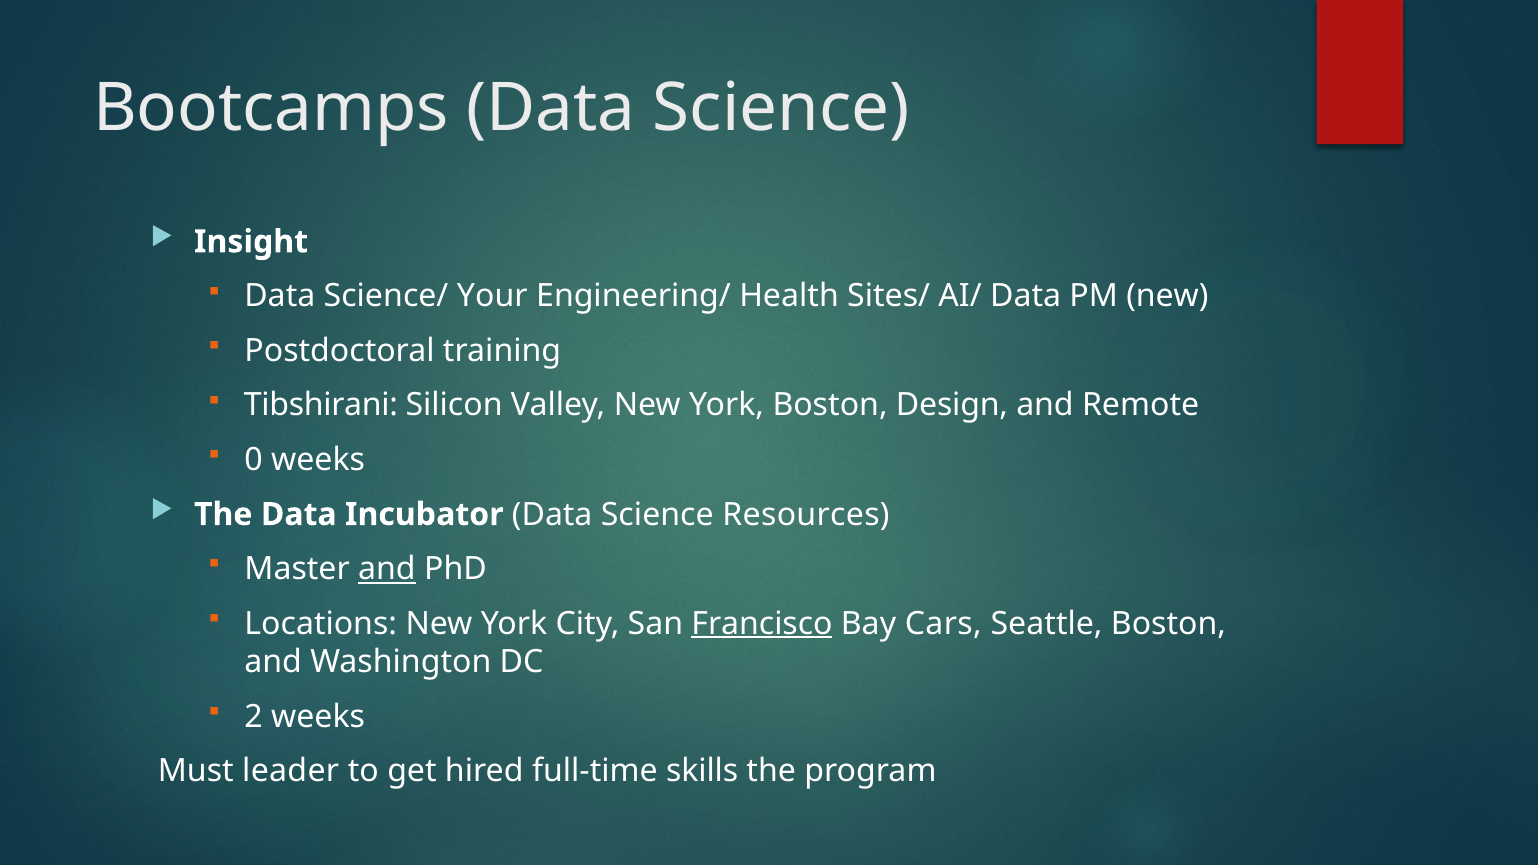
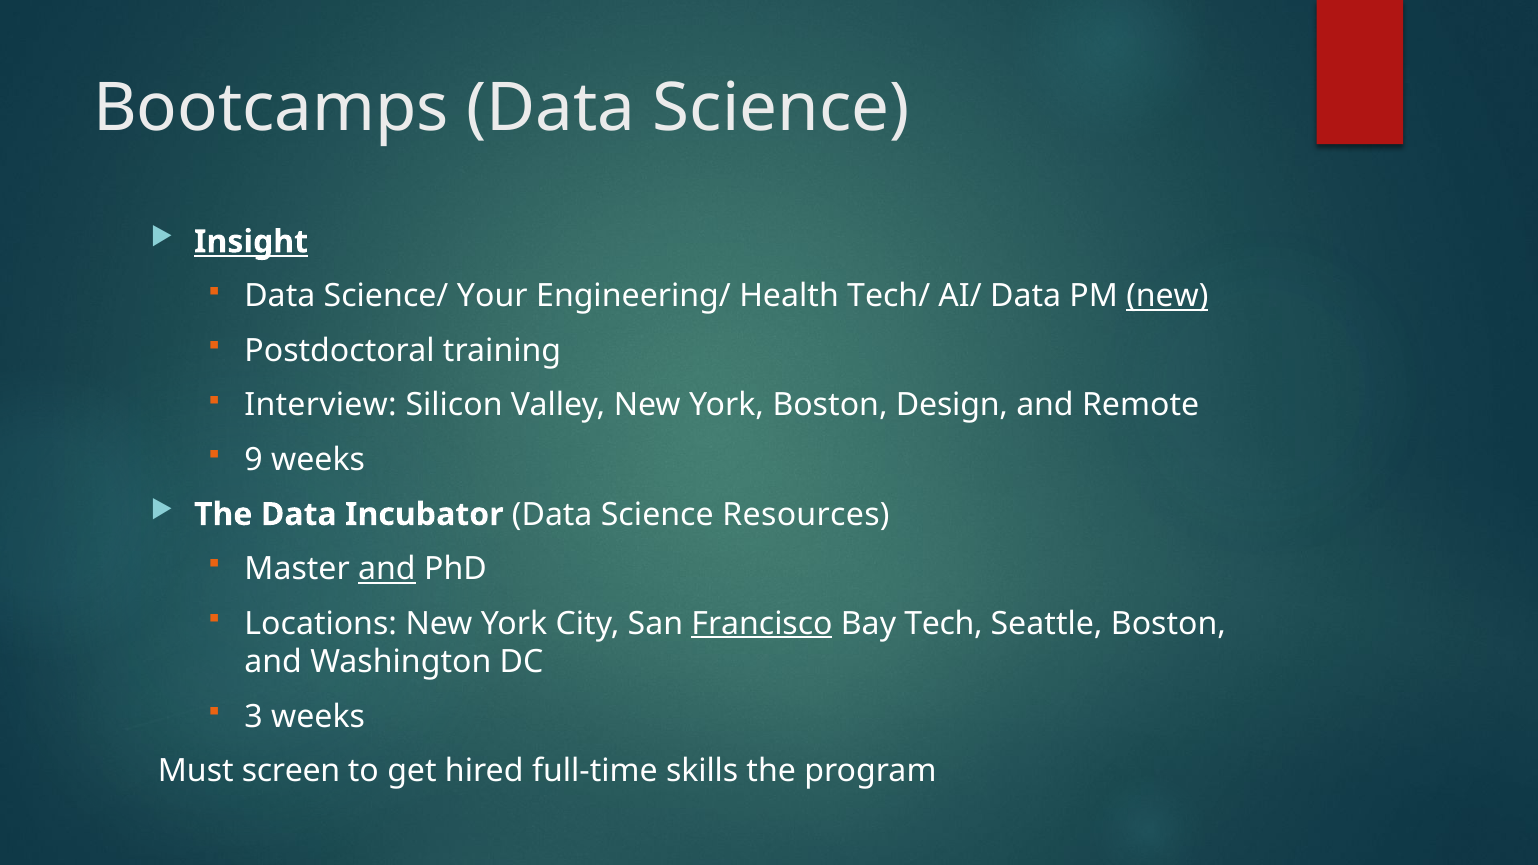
Insight underline: none -> present
Sites/: Sites/ -> Tech/
new at (1167, 296) underline: none -> present
Tibshirani: Tibshirani -> Interview
0: 0 -> 9
Cars: Cars -> Tech
2: 2 -> 3
leader: leader -> screen
